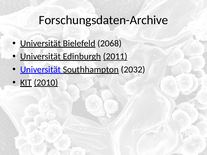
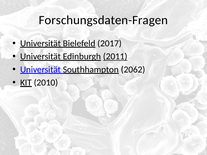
Forschungsdaten-Archive: Forschungsdaten-Archive -> Forschungsdaten-Fragen
2068: 2068 -> 2017
2032: 2032 -> 2062
2010 underline: present -> none
